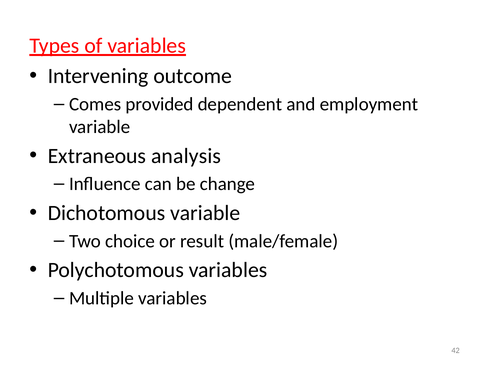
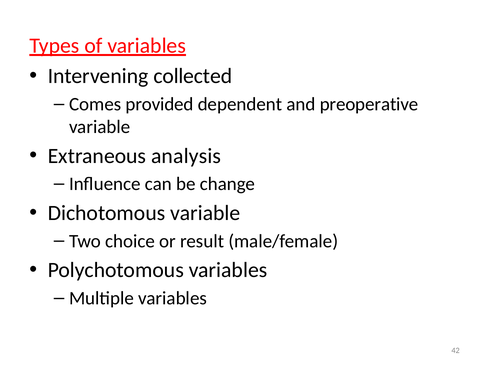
outcome: outcome -> collected
employment: employment -> preoperative
